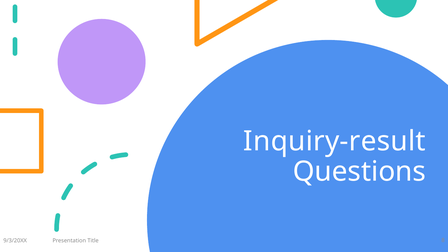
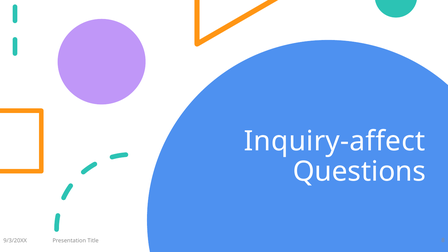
Inquiry-result: Inquiry-result -> Inquiry-affect
